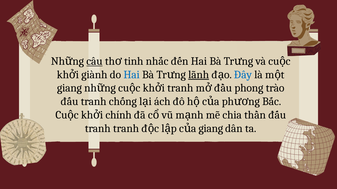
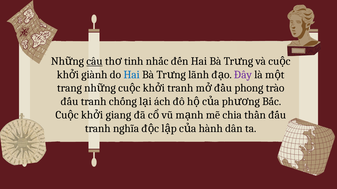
lãnh underline: present -> none
Đây colour: blue -> purple
giang at (69, 88): giang -> trang
chính: chính -> giang
tranh tranh: tranh -> nghĩa
giang at (211, 129): giang -> hành
